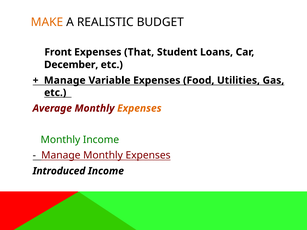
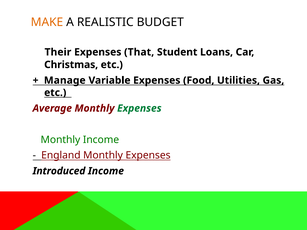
Front: Front -> Their
December: December -> Christmas
Expenses at (139, 108) colour: orange -> green
Manage at (61, 155): Manage -> England
